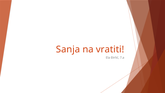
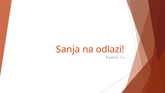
vratiti: vratiti -> odlazi
